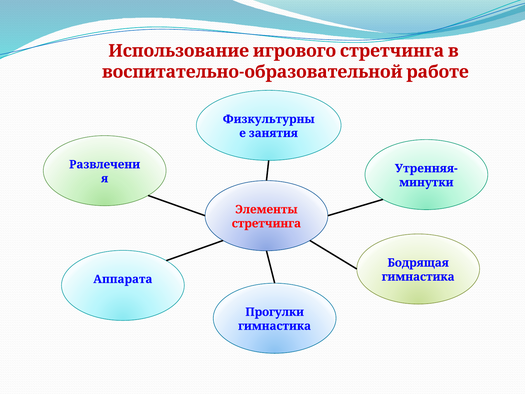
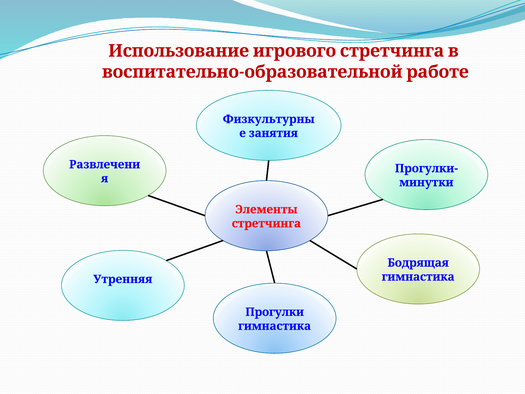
Утренняя-: Утренняя- -> Прогулки-
Аппарата: Аппарата -> Утренняя
